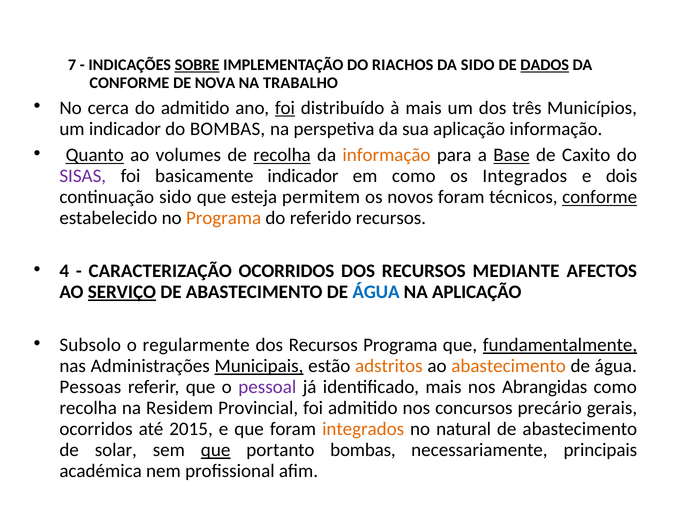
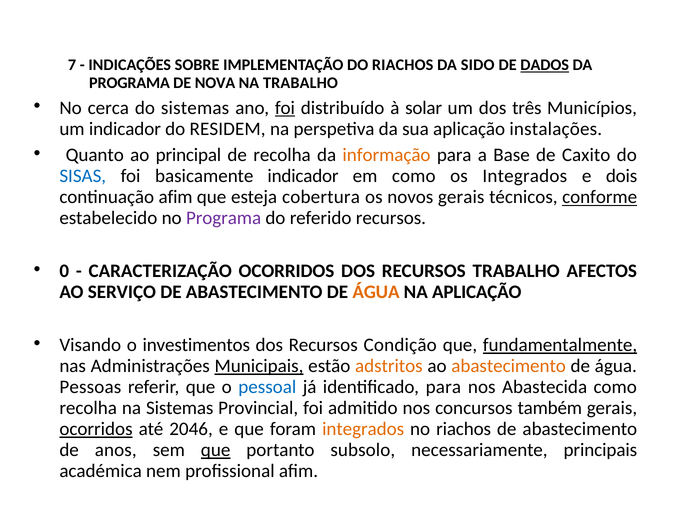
SOBRE underline: present -> none
CONFORME at (129, 83): CONFORME -> PROGRAMA
do admitido: admitido -> sistemas
à mais: mais -> solar
do BOMBAS: BOMBAS -> RESIDEM
aplicação informação: informação -> instalações
Quanto underline: present -> none
volumes: volumes -> principal
recolha at (282, 155) underline: present -> none
Base underline: present -> none
SISAS colour: purple -> blue
continuação sido: sido -> afim
permitem: permitem -> cobertura
novos foram: foram -> gerais
Programa at (224, 218) colour: orange -> purple
4: 4 -> 0
RECURSOS MEDIANTE: MEDIANTE -> TRABALHO
SERVIÇO underline: present -> none
ÁGUA at (376, 292) colour: blue -> orange
Subsolo: Subsolo -> Visando
regularmente: regularmente -> investimentos
Recursos Programa: Programa -> Condição
pessoal colour: purple -> blue
identificado mais: mais -> para
Abrangidas: Abrangidas -> Abastecida
na Residem: Residem -> Sistemas
precário: precário -> também
ocorridos at (96, 429) underline: none -> present
2015: 2015 -> 2046
no natural: natural -> riachos
solar: solar -> anos
portanto bombas: bombas -> subsolo
